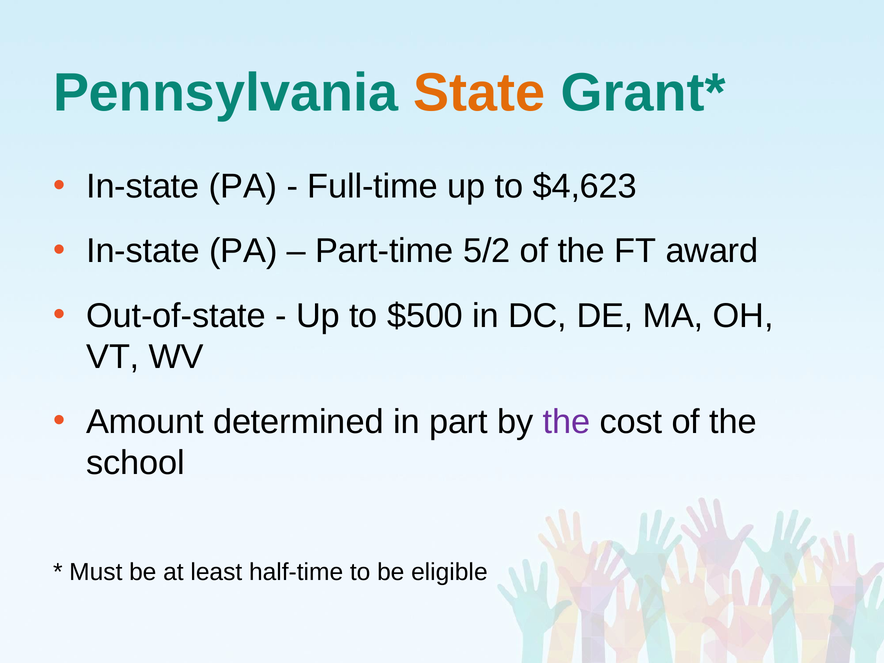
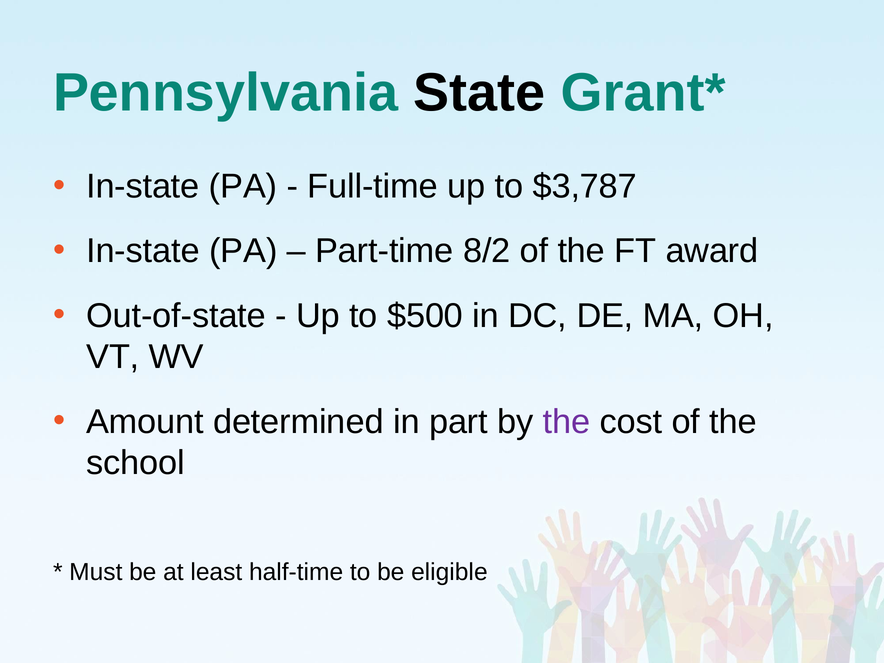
State colour: orange -> black
$4,623: $4,623 -> $3,787
5/2: 5/2 -> 8/2
